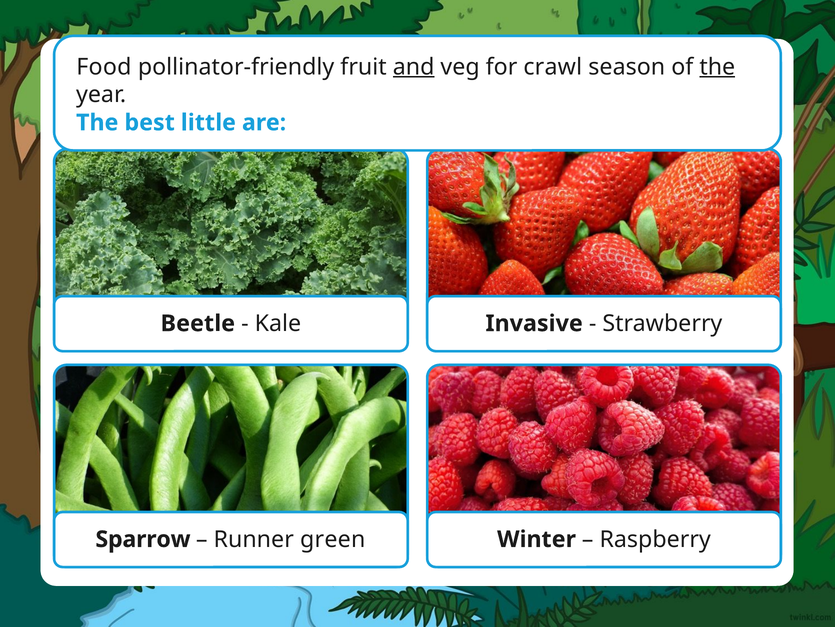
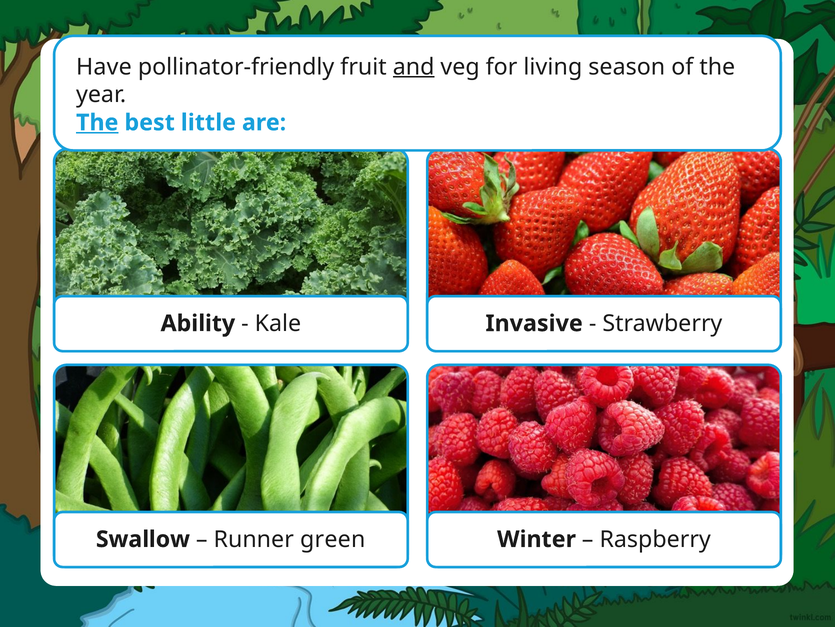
Food: Food -> Have
crawl: crawl -> living
the at (717, 67) underline: present -> none
The at (97, 122) underline: none -> present
Beetle: Beetle -> Ability
Sparrow: Sparrow -> Swallow
